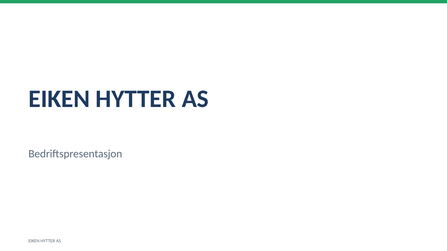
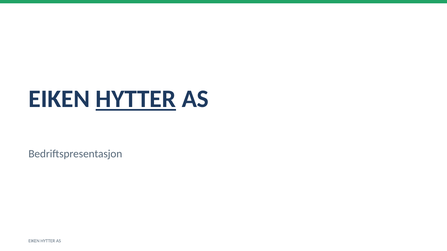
HYTTER at (136, 99) underline: none -> present
